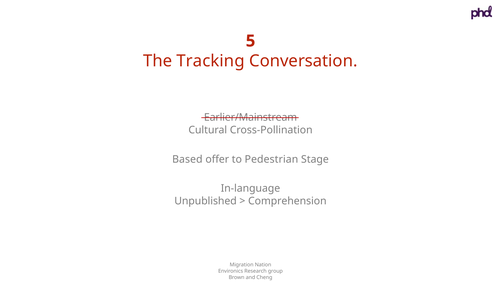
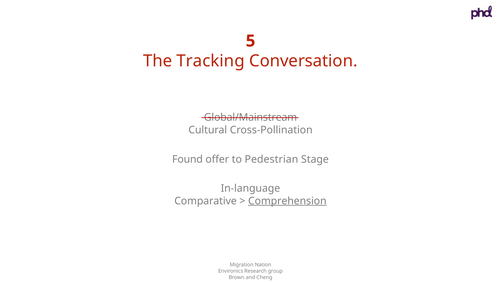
Earlier/Mainstream: Earlier/Mainstream -> Global/Mainstream
Based: Based -> Found
Unpublished: Unpublished -> Comparative
Comprehension underline: none -> present
